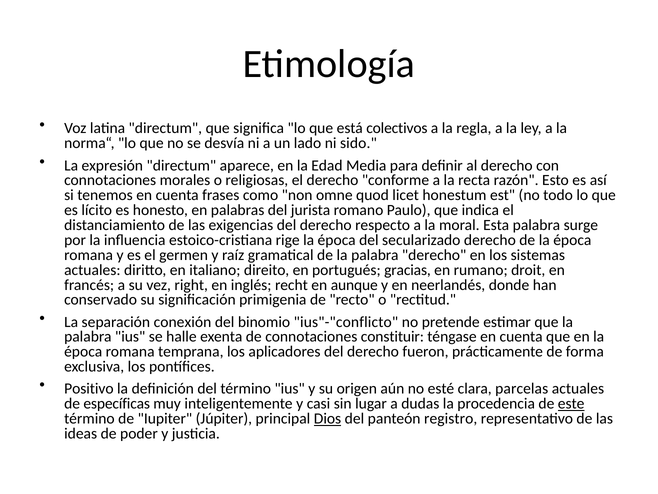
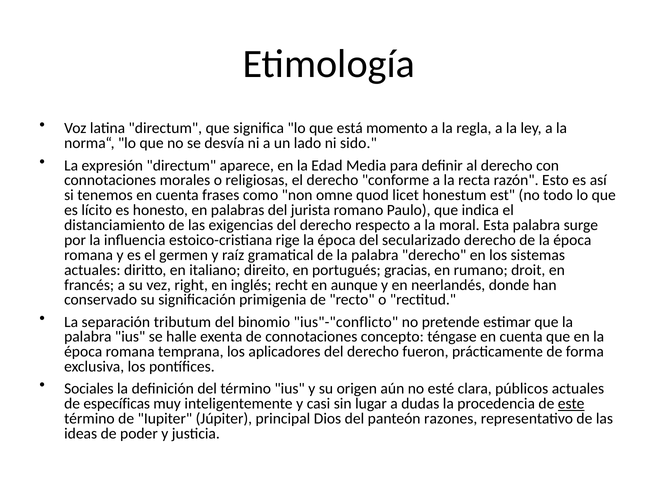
colectivos: colectivos -> momento
conexión: conexión -> tributum
constituir: constituir -> concepto
Positivo: Positivo -> Sociales
parcelas: parcelas -> públicos
Dios underline: present -> none
registro: registro -> razones
